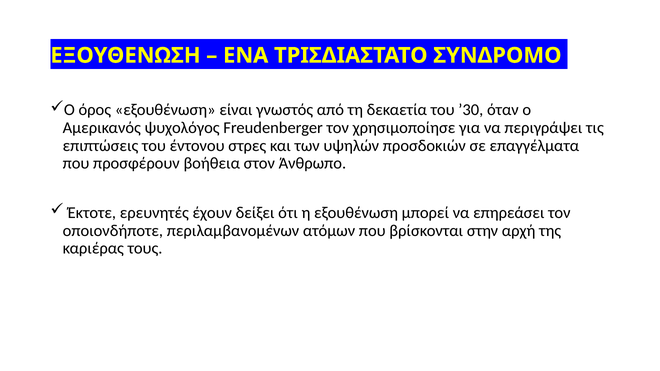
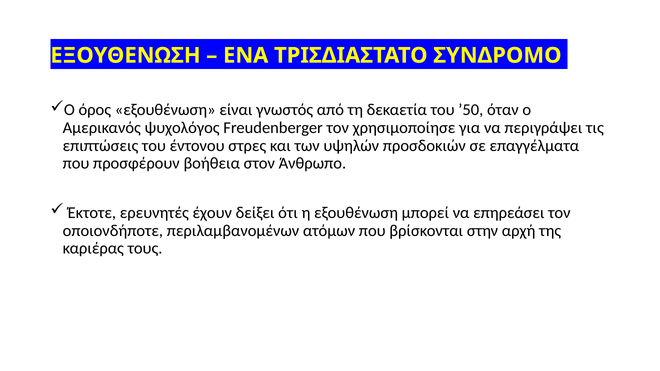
’30: ’30 -> ’50
